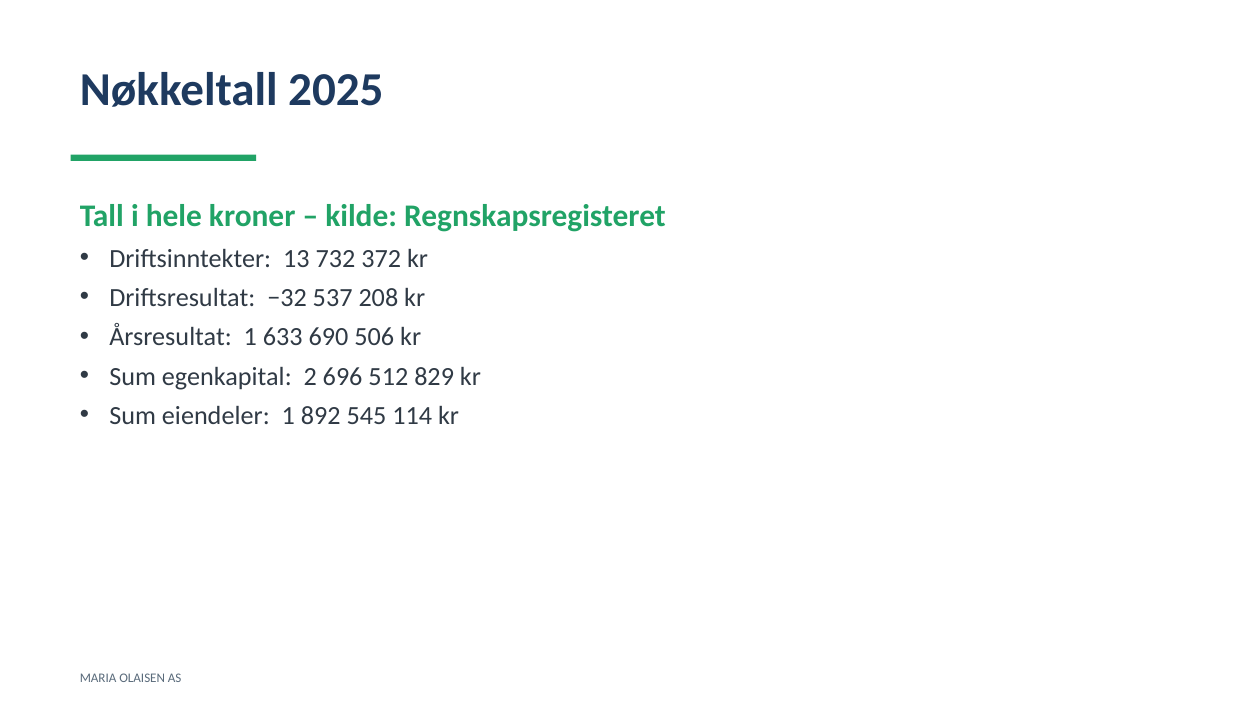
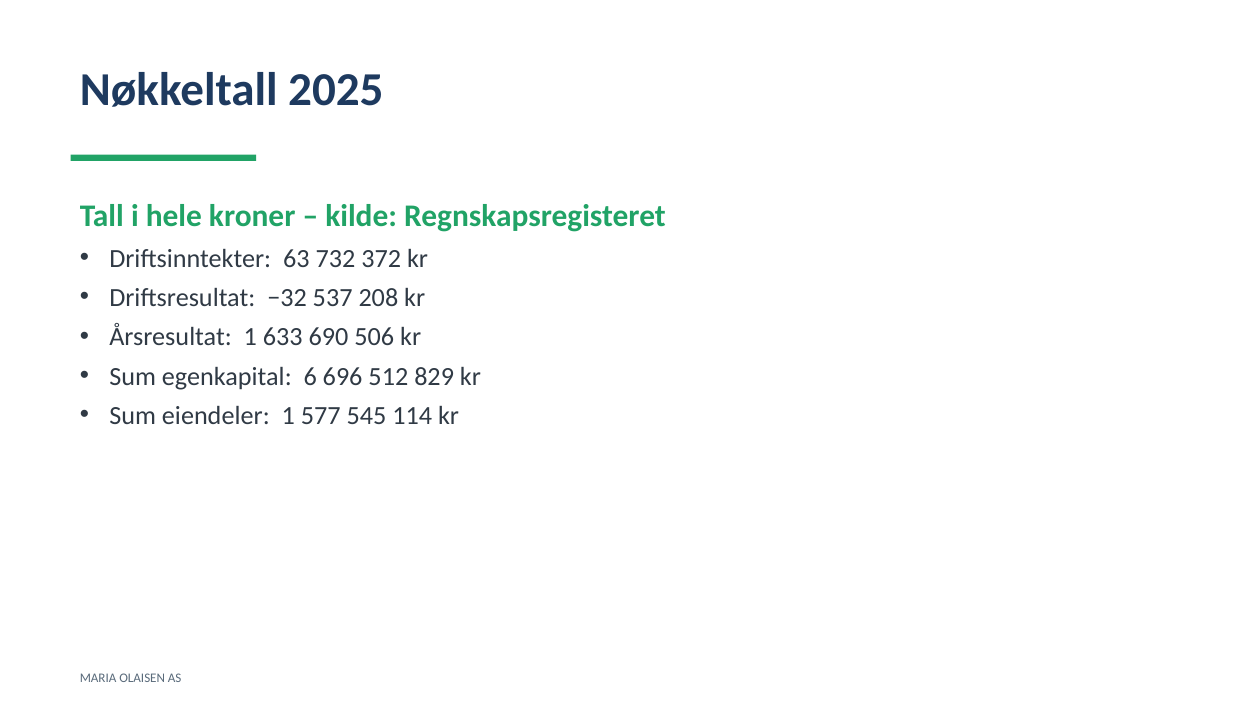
13: 13 -> 63
2: 2 -> 6
892: 892 -> 577
